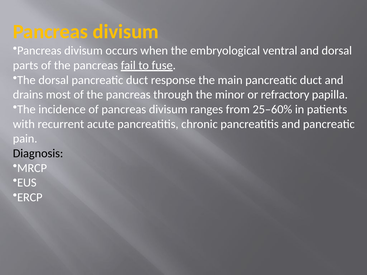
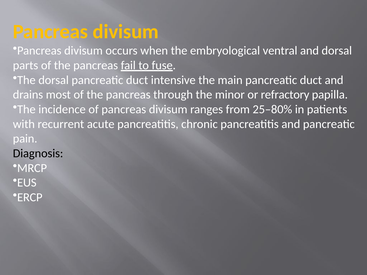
response: response -> intensive
25–60%: 25–60% -> 25–80%
